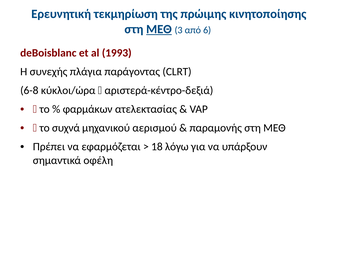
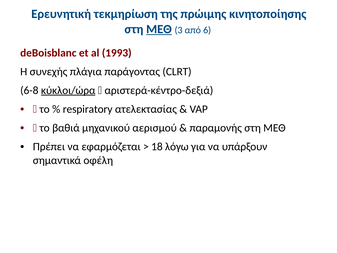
κύκλοι/ώρα underline: none -> present
φαρμάκων: φαρμάκων -> respiratory
συχνά: συχνά -> βαθιά
